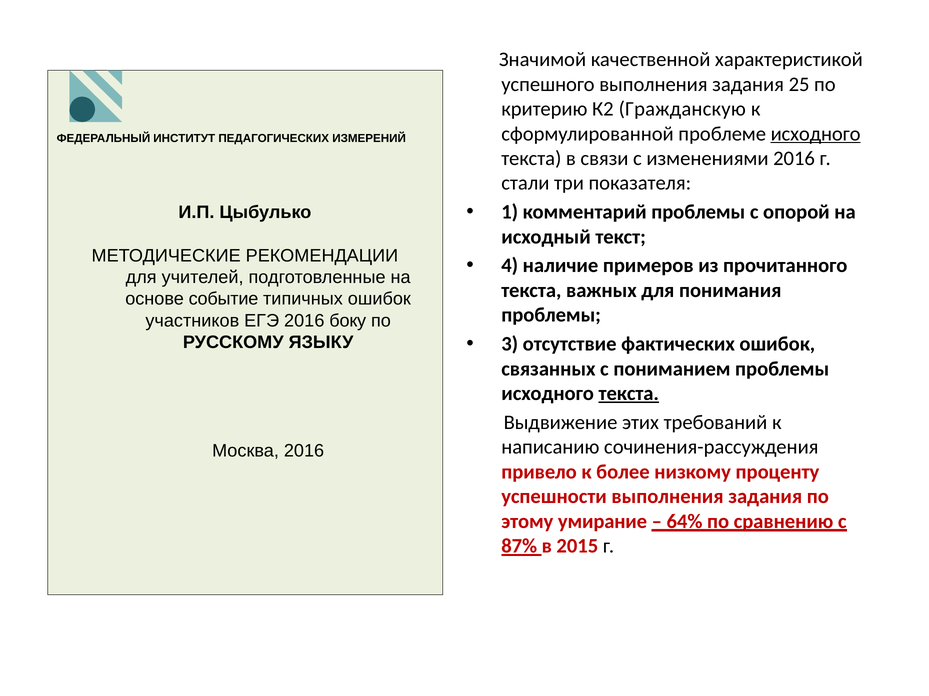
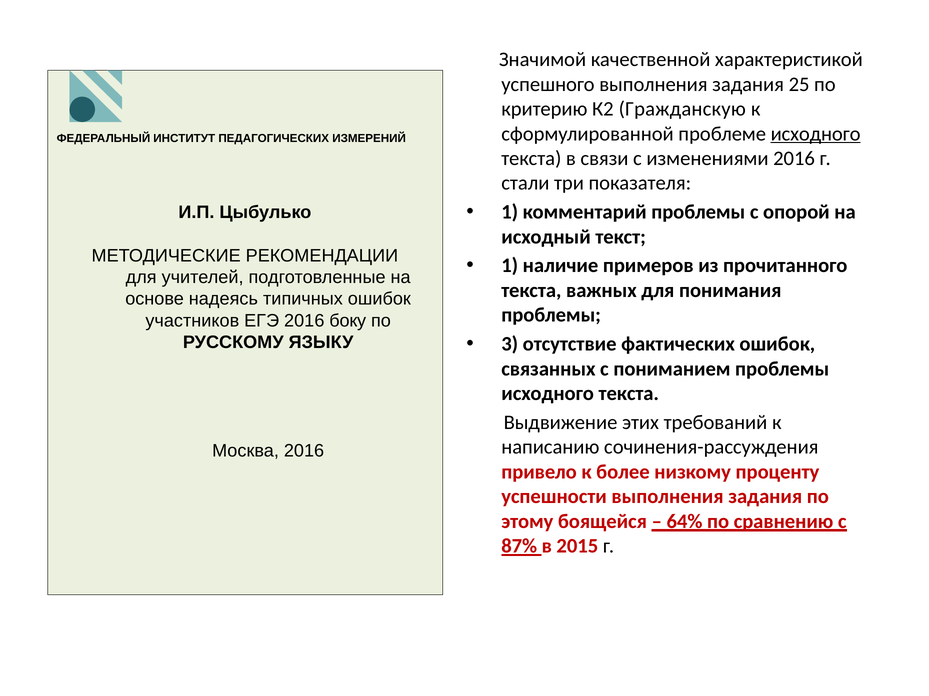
4 at (510, 266): 4 -> 1
событие: событие -> надеясь
текста at (629, 394) underline: present -> none
умирание: умирание -> боящейся
